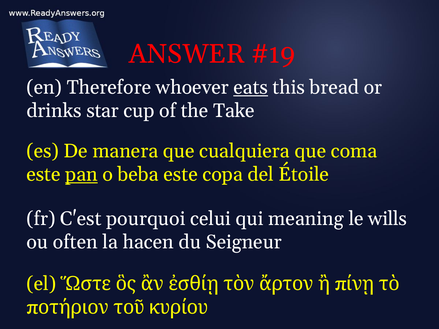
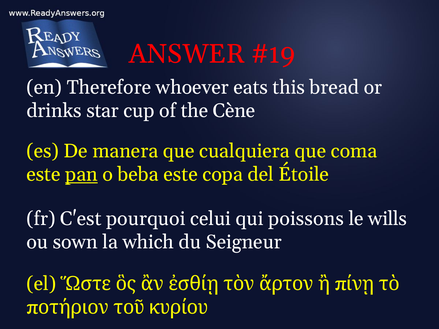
eats underline: present -> none
Take: Take -> Cène
meaning: meaning -> poissons
often: often -> sown
hacen: hacen -> which
